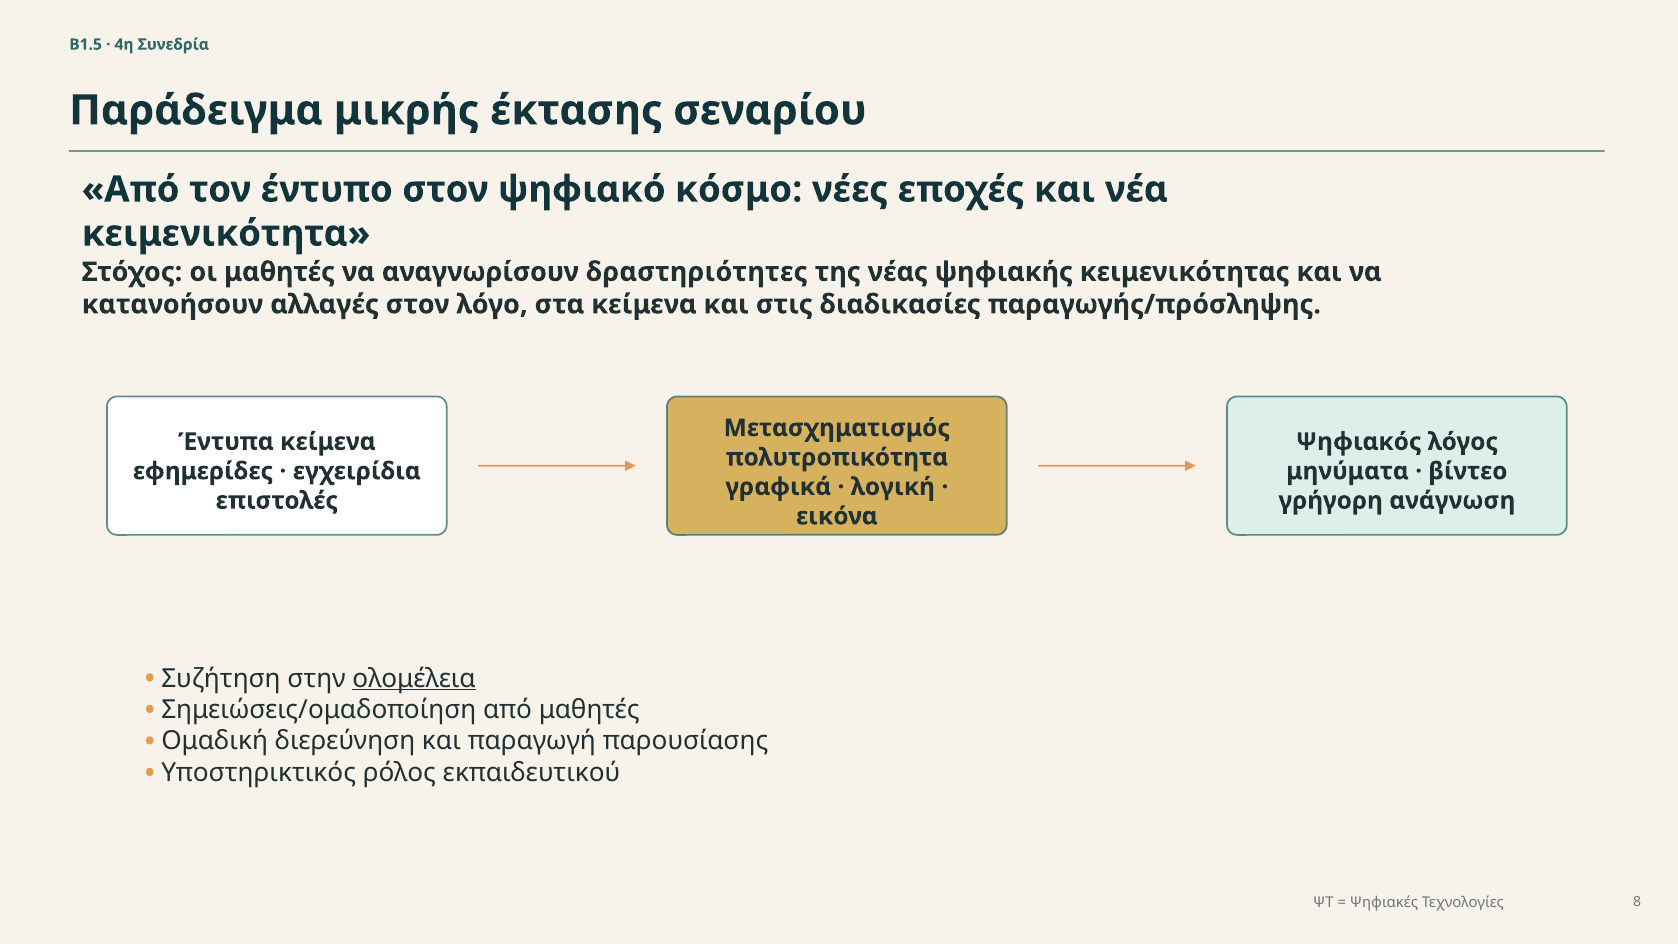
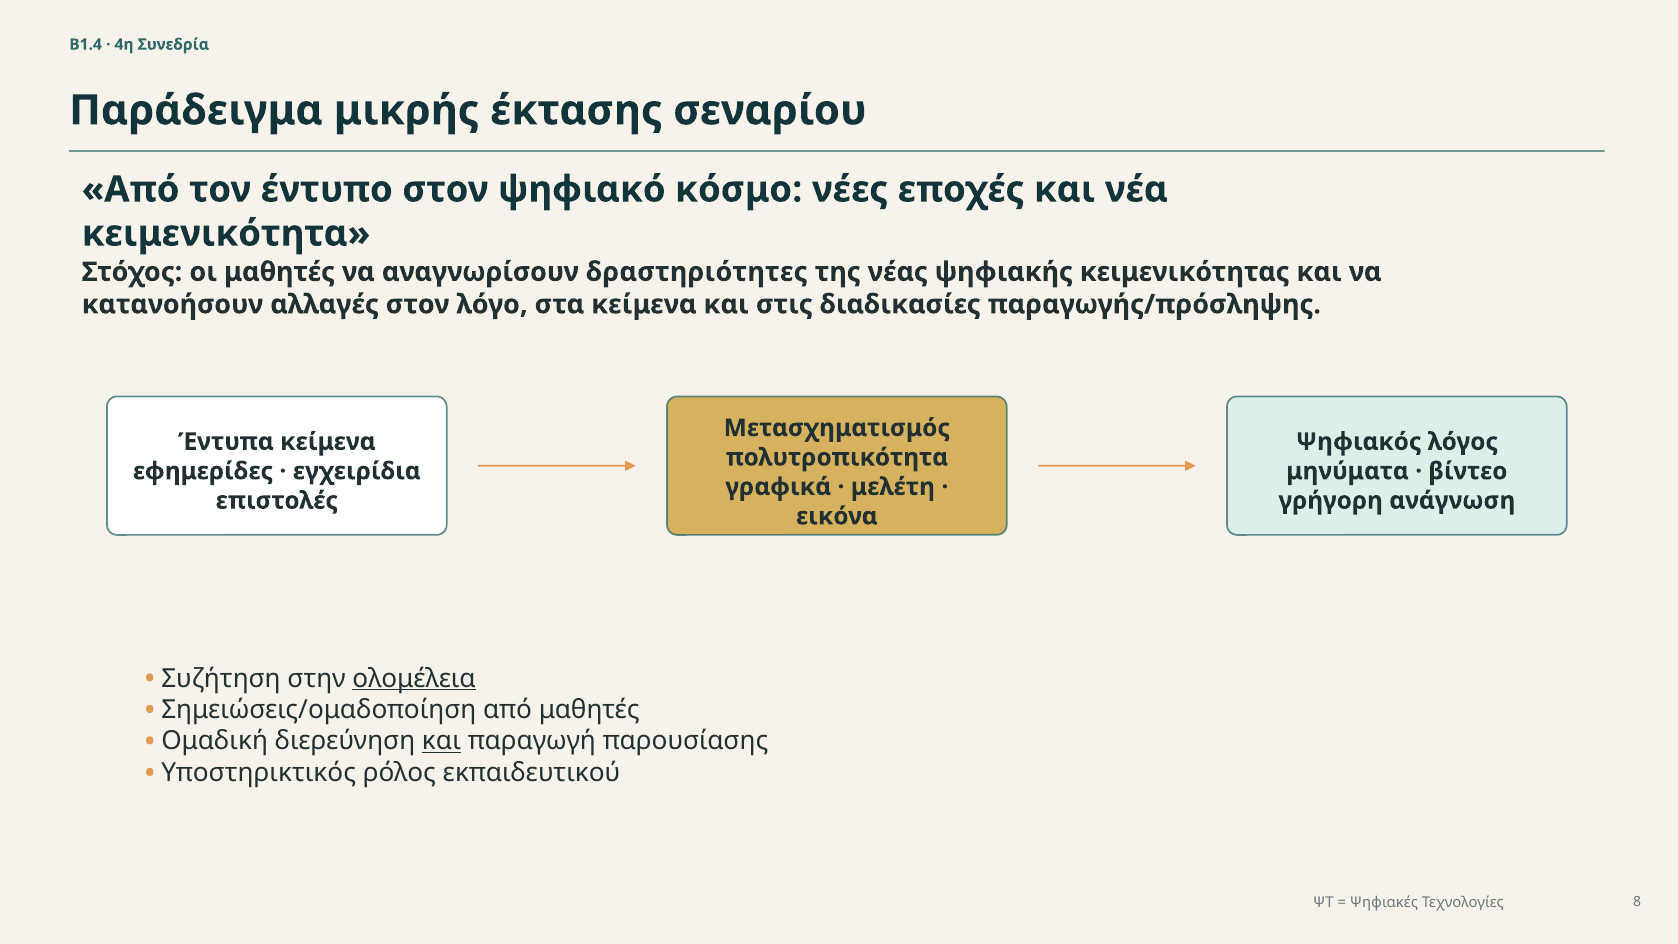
Β1.5: Β1.5 -> Β1.4
λογική: λογική -> μελέτη
και at (441, 741) underline: none -> present
